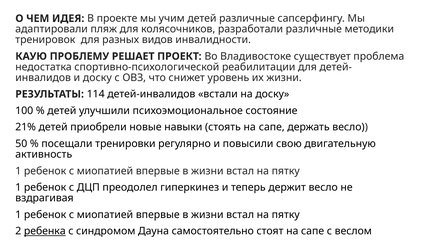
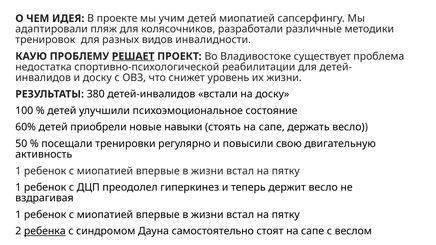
детей различные: различные -> миопатией
РЕШАЕТ underline: none -> present
114: 114 -> 380
21%: 21% -> 60%
